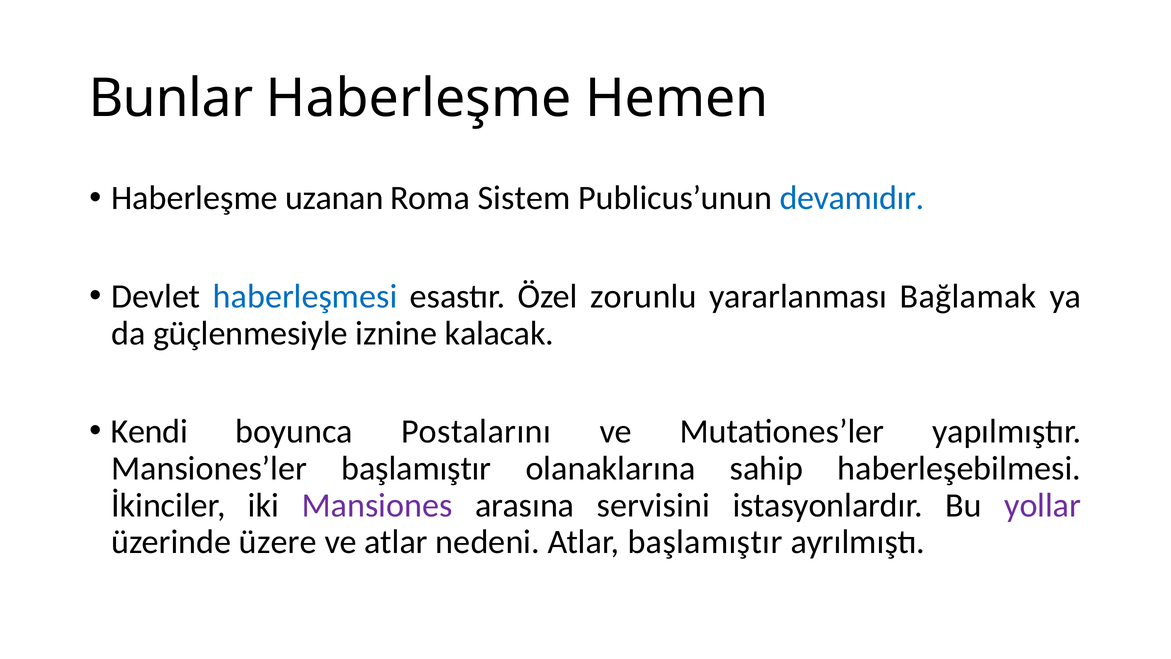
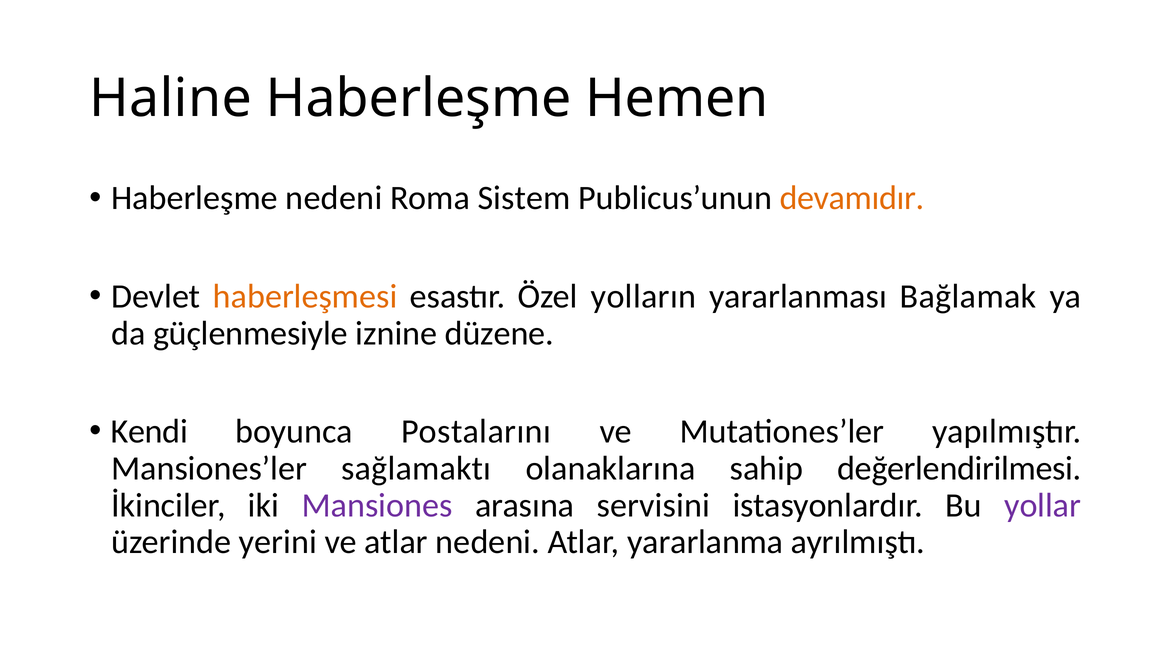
Bunlar: Bunlar -> Haline
Haberleşme uzanan: uzanan -> nedeni
devamıdır colour: blue -> orange
haberleşmesi colour: blue -> orange
zorunlu: zorunlu -> yolların
kalacak: kalacak -> düzene
Mansiones’ler başlamıştır: başlamıştır -> sağlamaktı
haberleşebilmesi: haberleşebilmesi -> değerlendirilmesi
üzere: üzere -> yerini
Atlar başlamıştır: başlamıştır -> yararlanma
